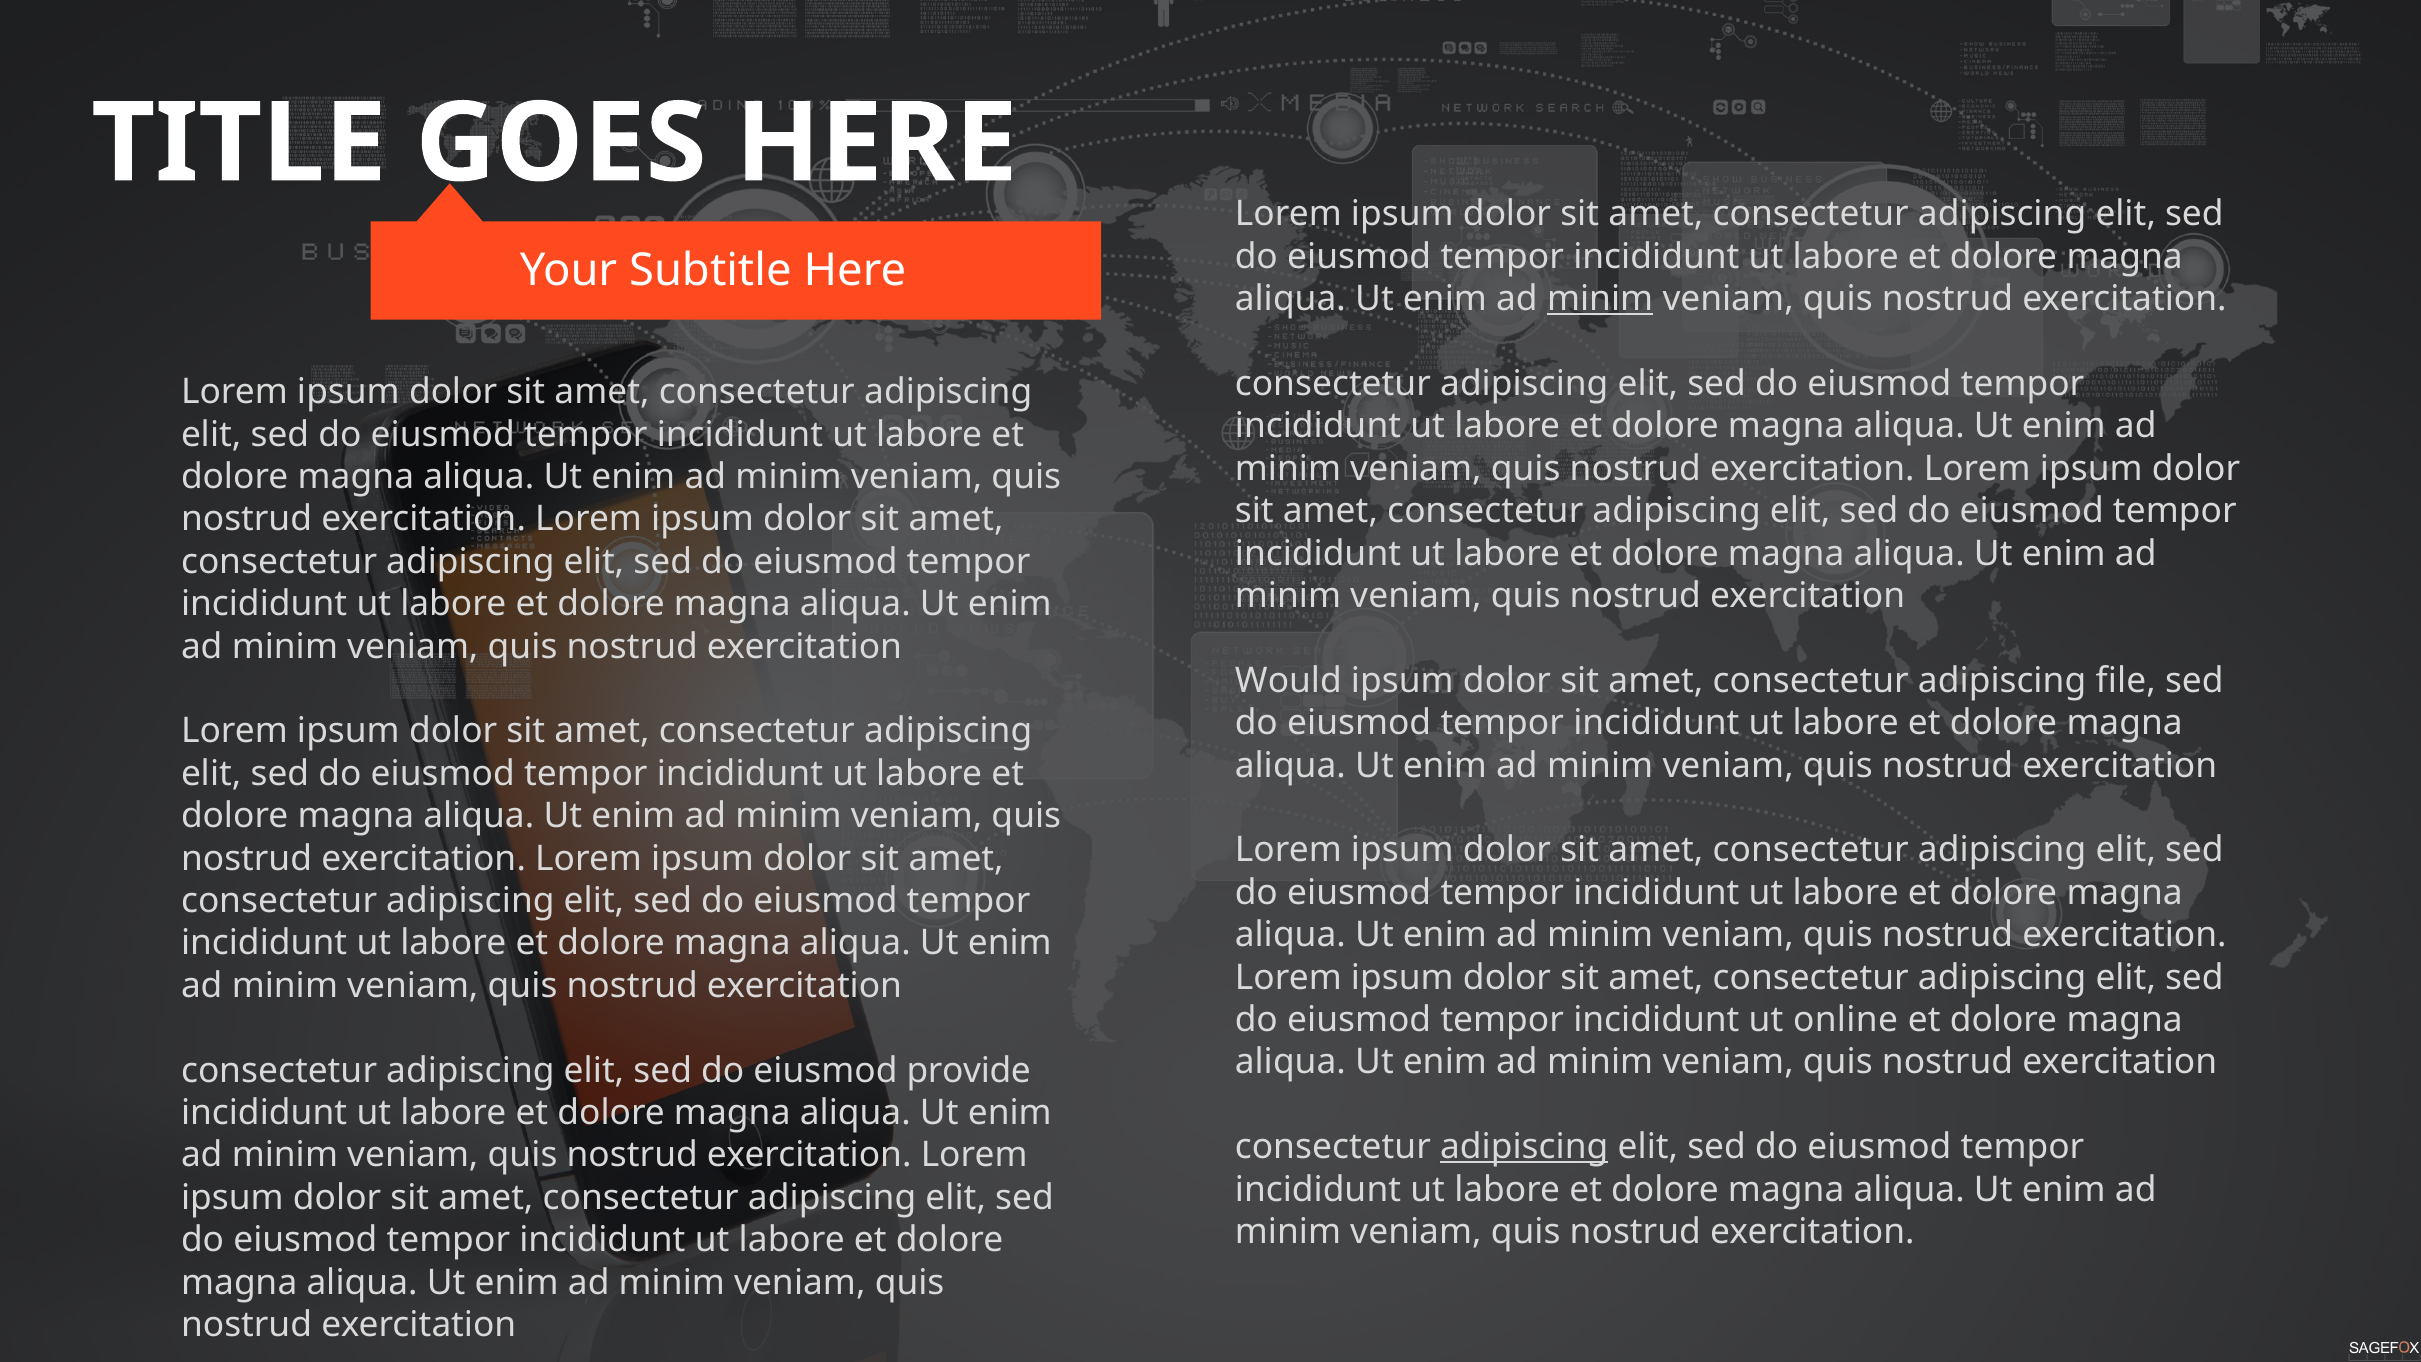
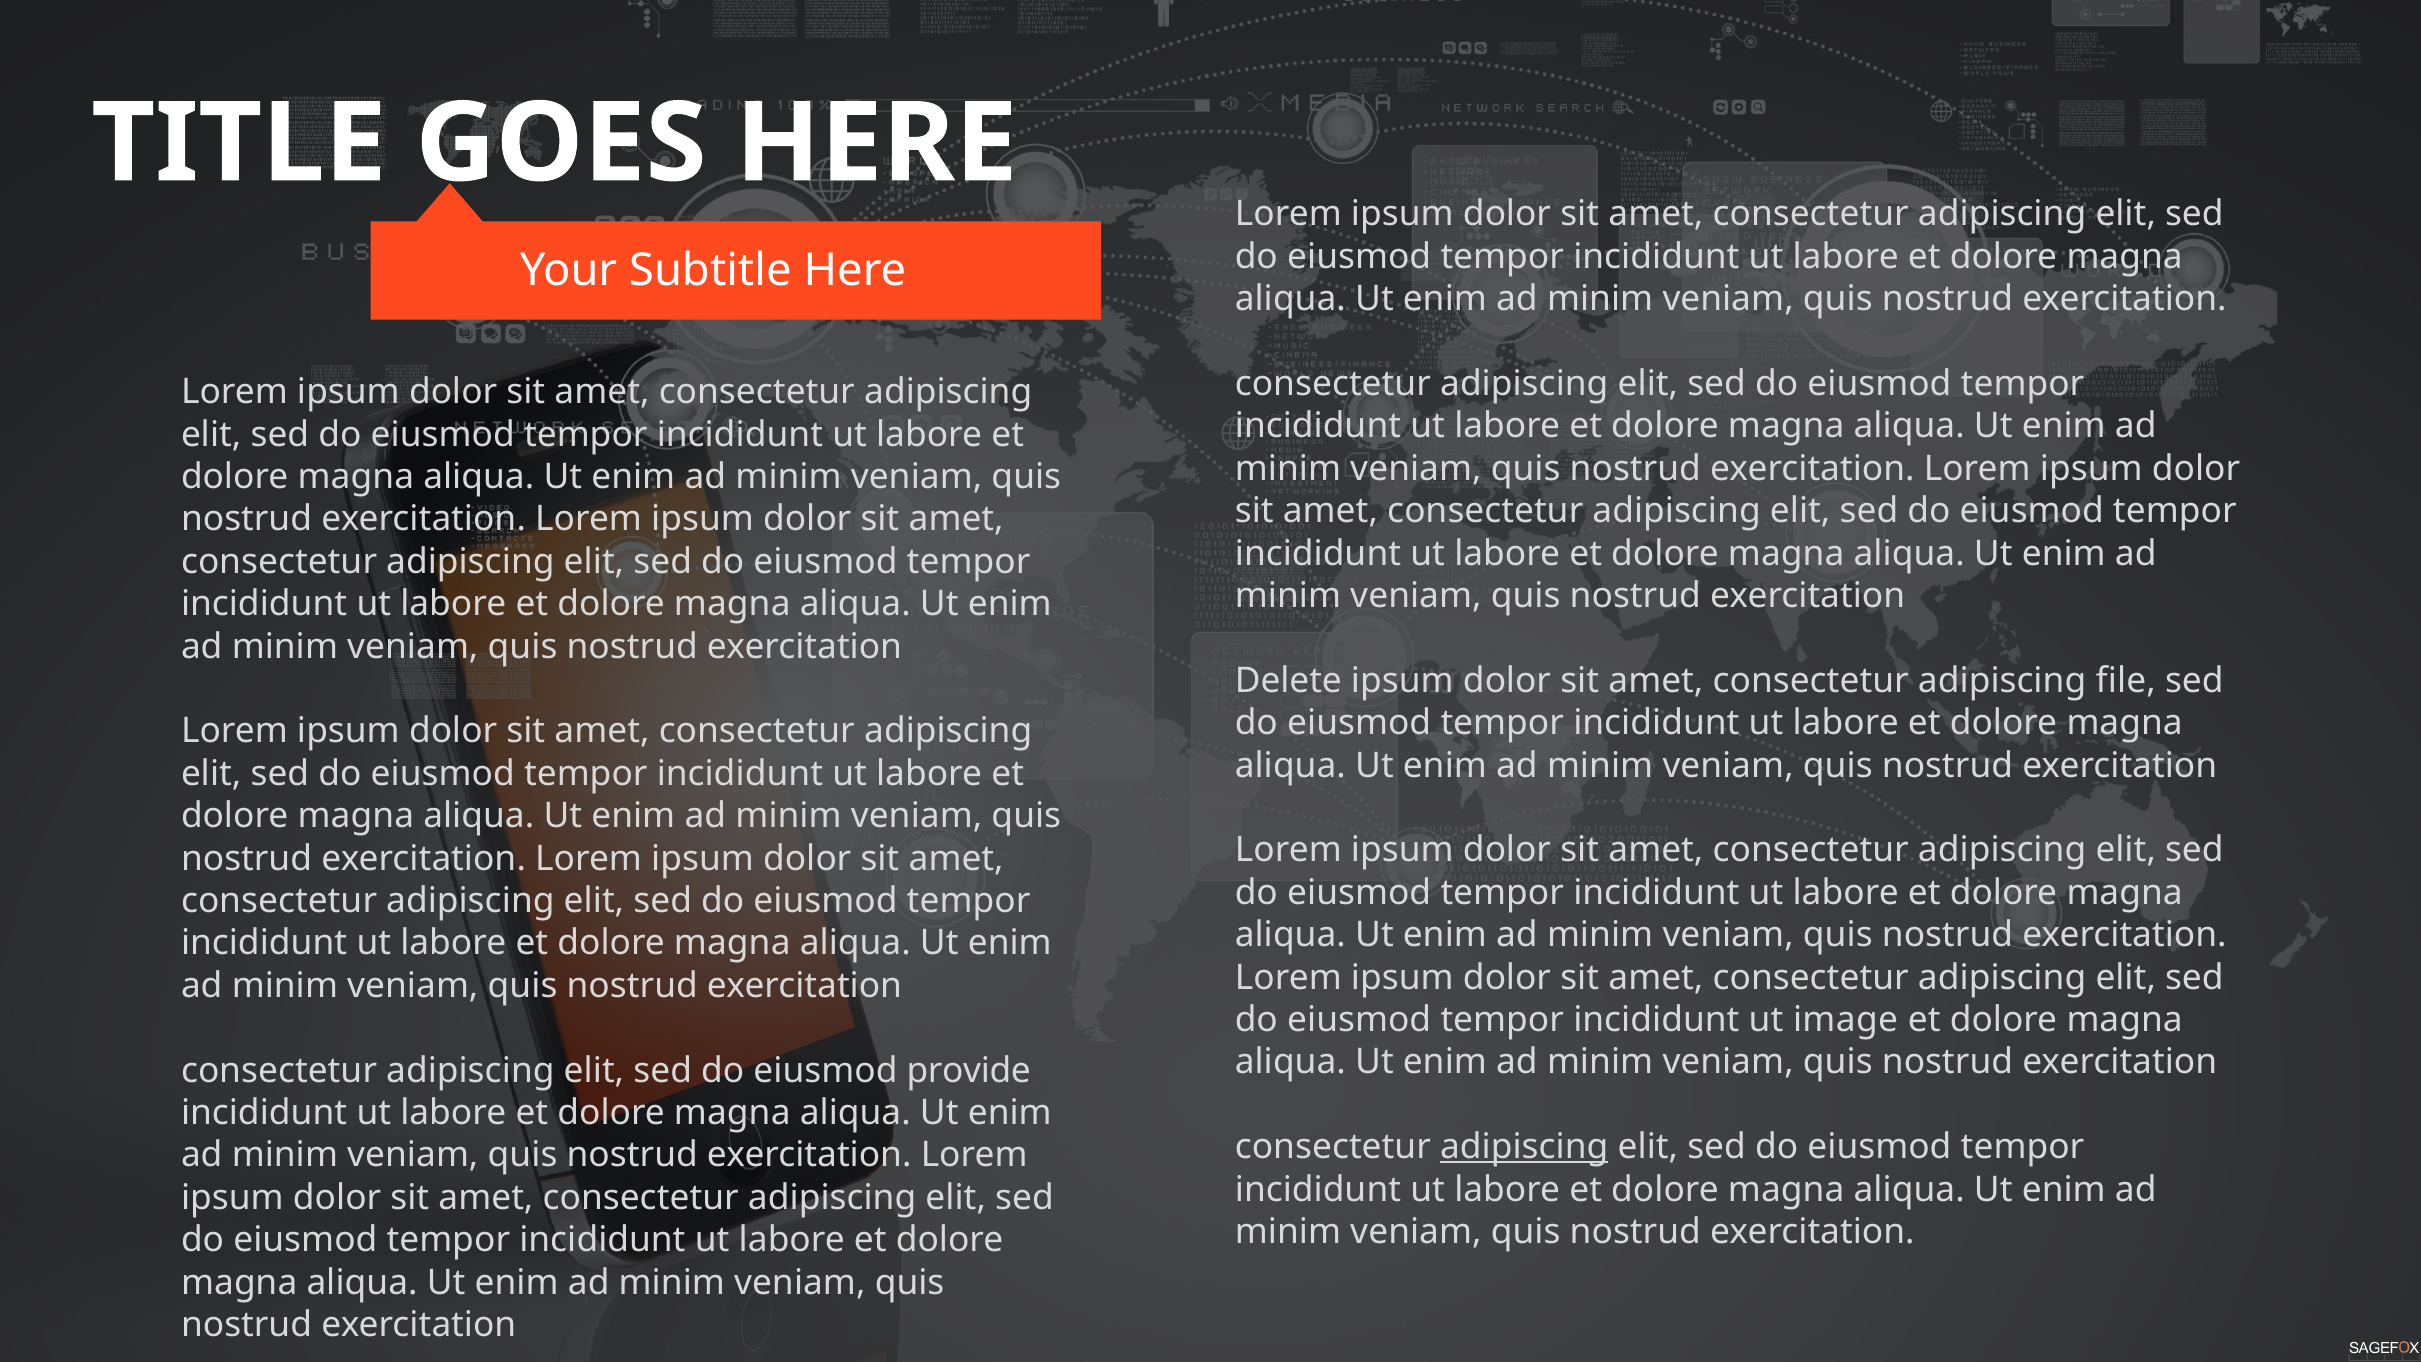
minim at (1600, 299) underline: present -> none
Would: Would -> Delete
online: online -> image
